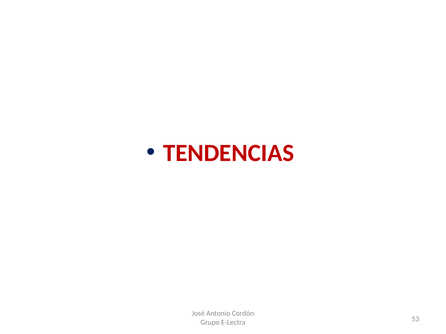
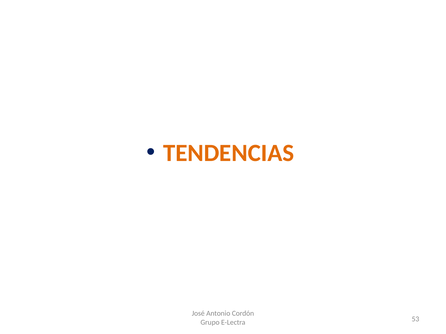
TENDENCIAS colour: red -> orange
